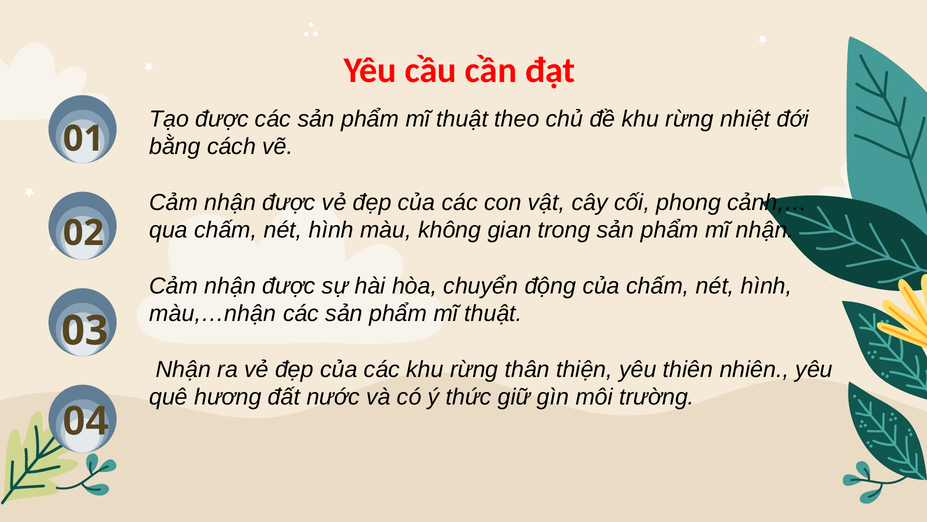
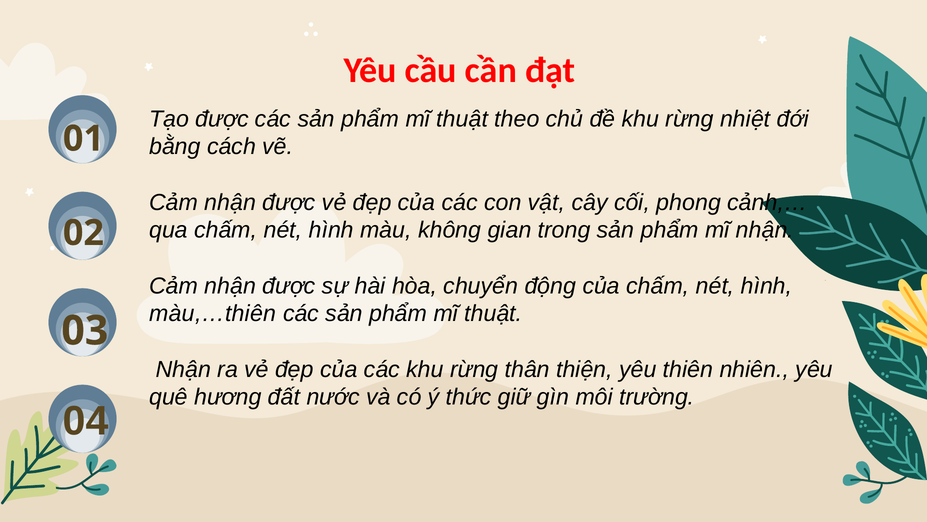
màu,…nhận: màu,…nhận -> màu,…thiên
